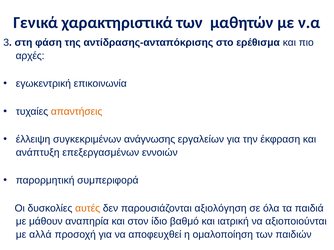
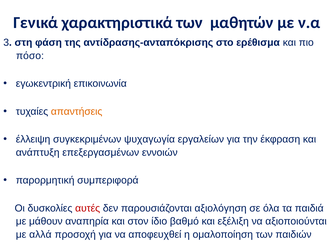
αρχές: αρχές -> πόσο
ανάγνωσης: ανάγνωσης -> ψυχαγωγία
αυτές colour: orange -> red
ιατρική: ιατρική -> εξέλιξη
